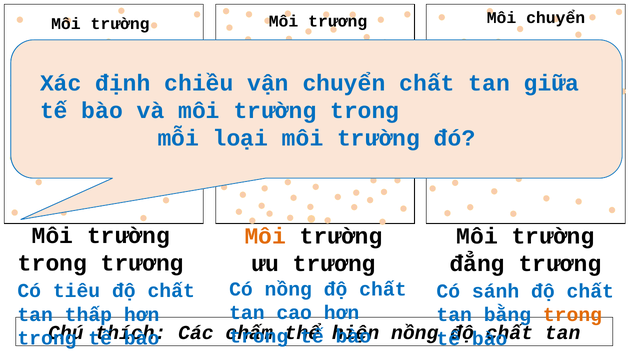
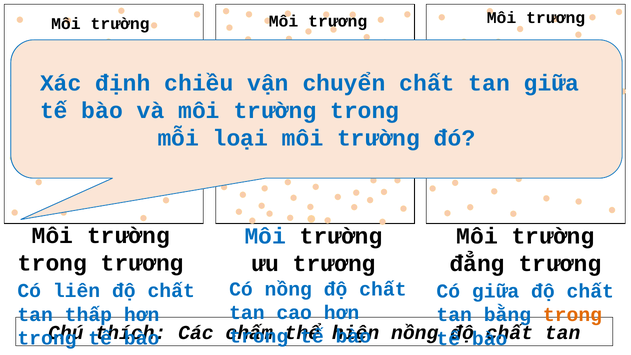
trường Môi chuyển: chuyển -> trương
Môi at (265, 236) colour: orange -> blue
tiêu: tiêu -> liên
Có sánh: sánh -> giữa
